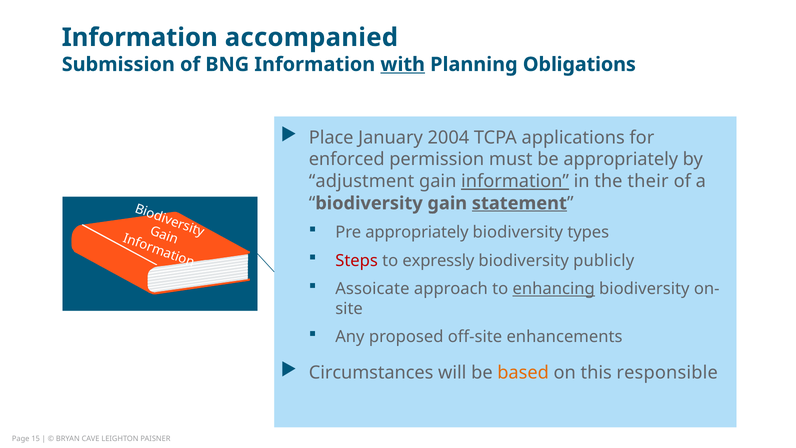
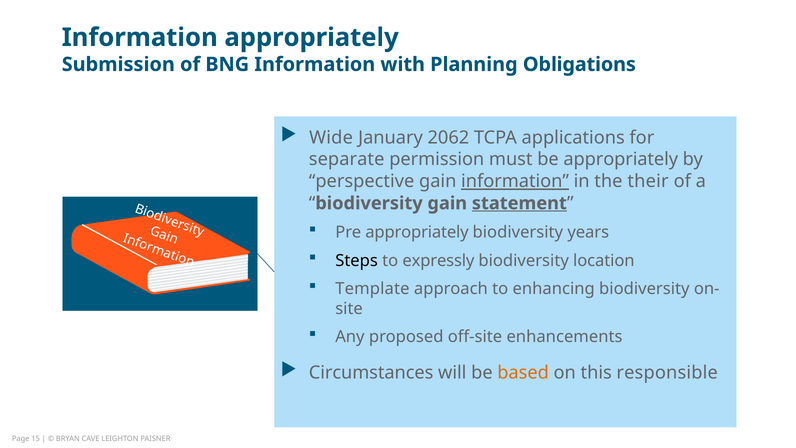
Information accompanied: accompanied -> appropriately
with underline: present -> none
Place: Place -> Wide
2004: 2004 -> 2062
enforced: enforced -> separate
adjustment: adjustment -> perspective
types: types -> years
Steps colour: red -> black
publicly: publicly -> location
Assoicate: Assoicate -> Template
enhancing underline: present -> none
